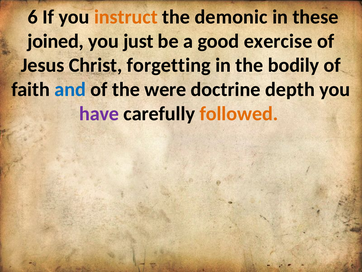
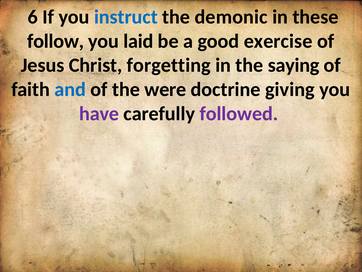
instruct colour: orange -> blue
joined: joined -> follow
just: just -> laid
bodily: bodily -> saying
depth: depth -> giving
followed colour: orange -> purple
